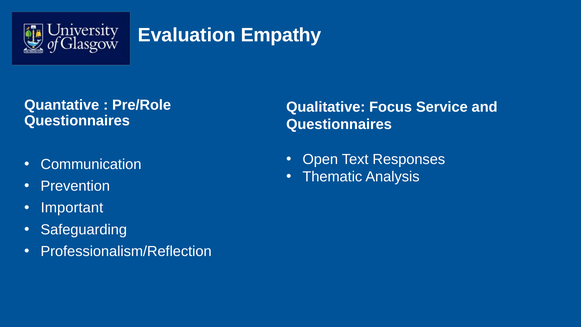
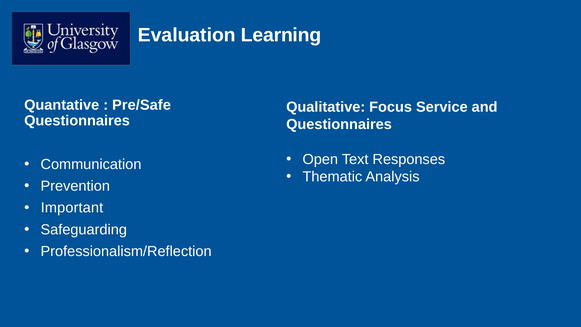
Empathy: Empathy -> Learning
Pre/Role: Pre/Role -> Pre/Safe
